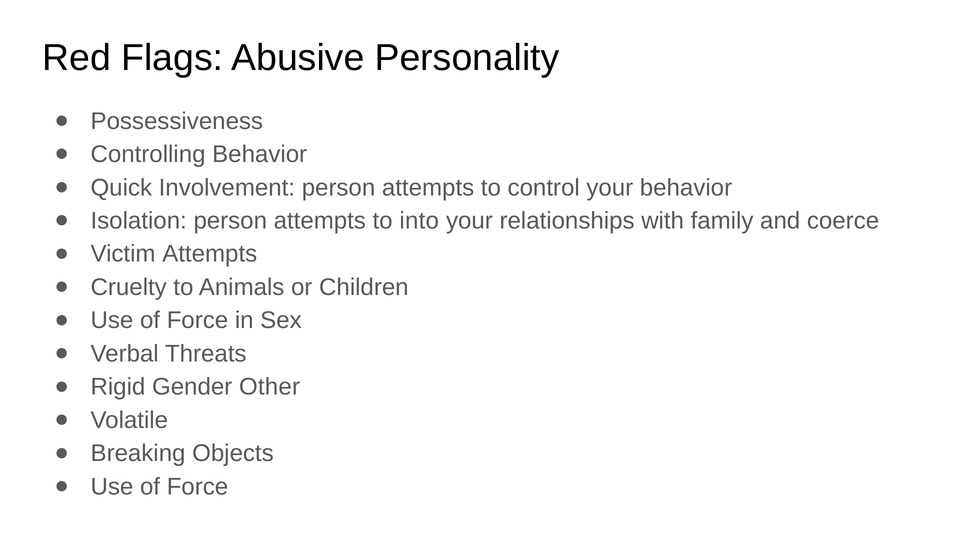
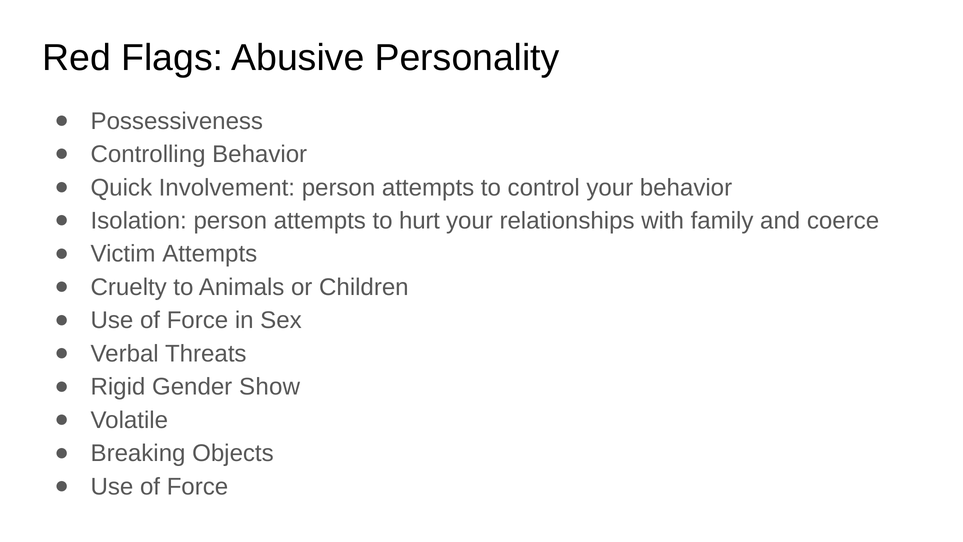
into: into -> hurt
Other: Other -> Show
